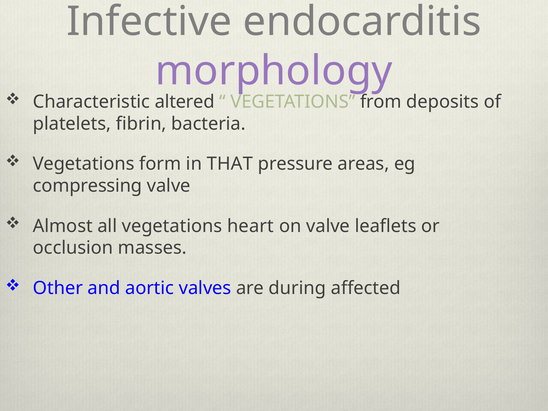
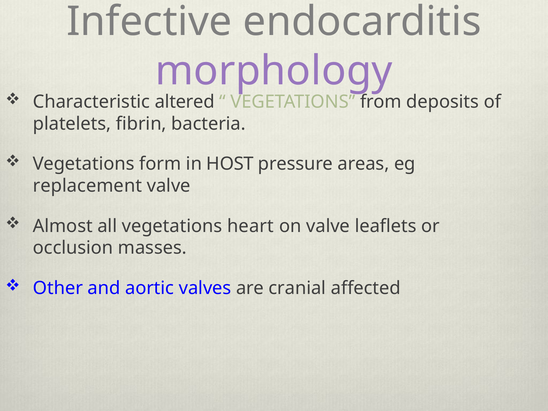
THAT: THAT -> HOST
compressing: compressing -> replacement
during: during -> cranial
